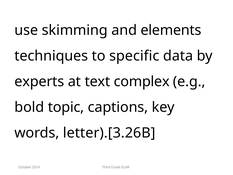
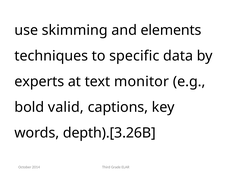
complex: complex -> monitor
topic: topic -> valid
letter).[3.26B: letter).[3.26B -> depth).[3.26B
